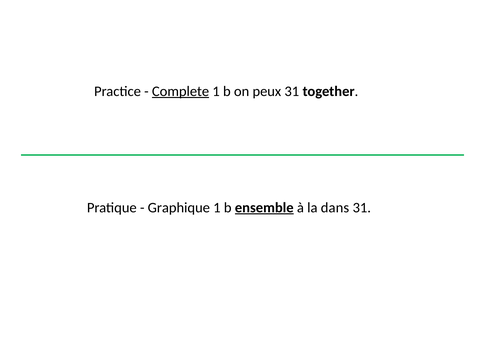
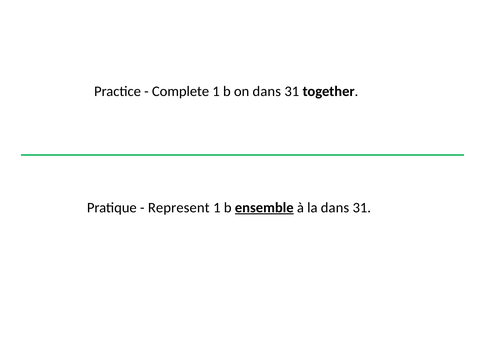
Complete underline: present -> none
on peux: peux -> dans
Graphique: Graphique -> Represent
